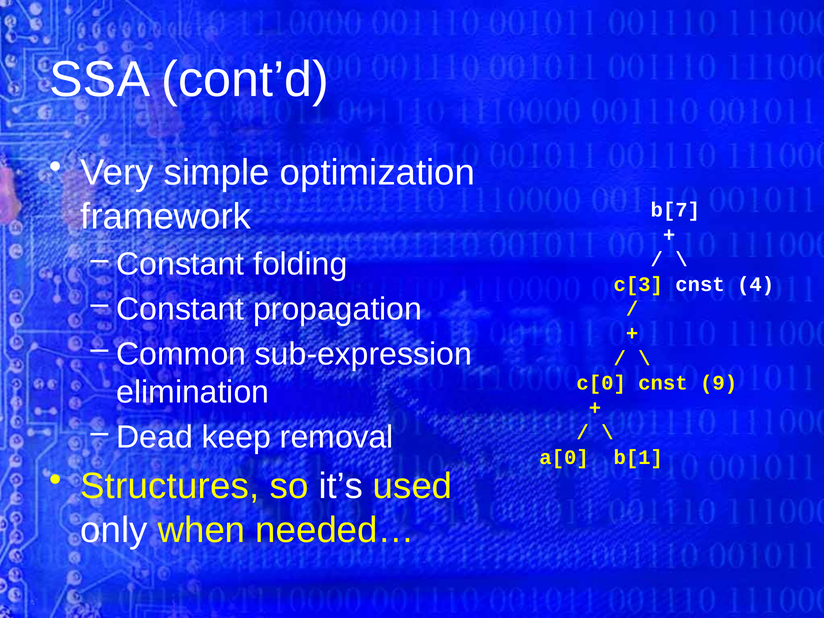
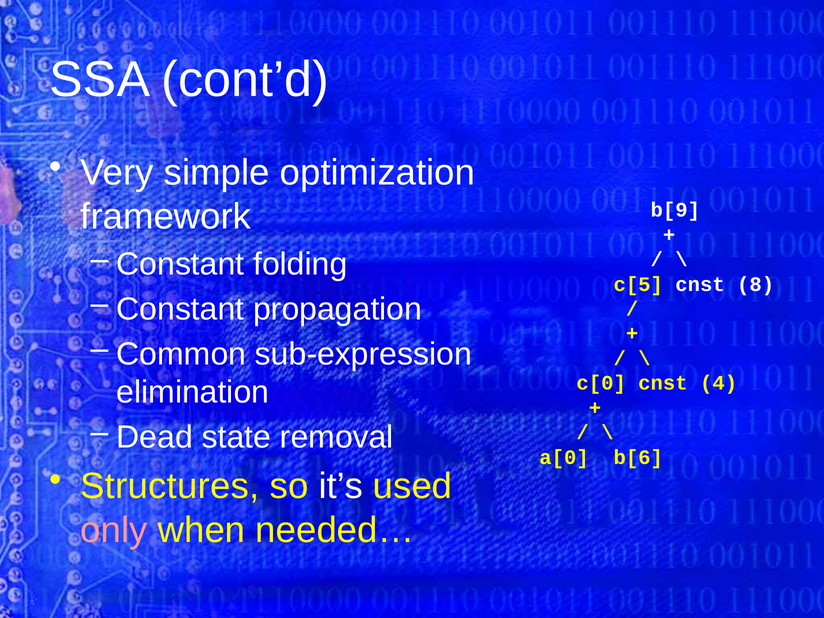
b[7: b[7 -> b[9
c[3: c[3 -> c[5
4: 4 -> 8
9: 9 -> 4
keep: keep -> state
b[1: b[1 -> b[6
only colour: white -> pink
